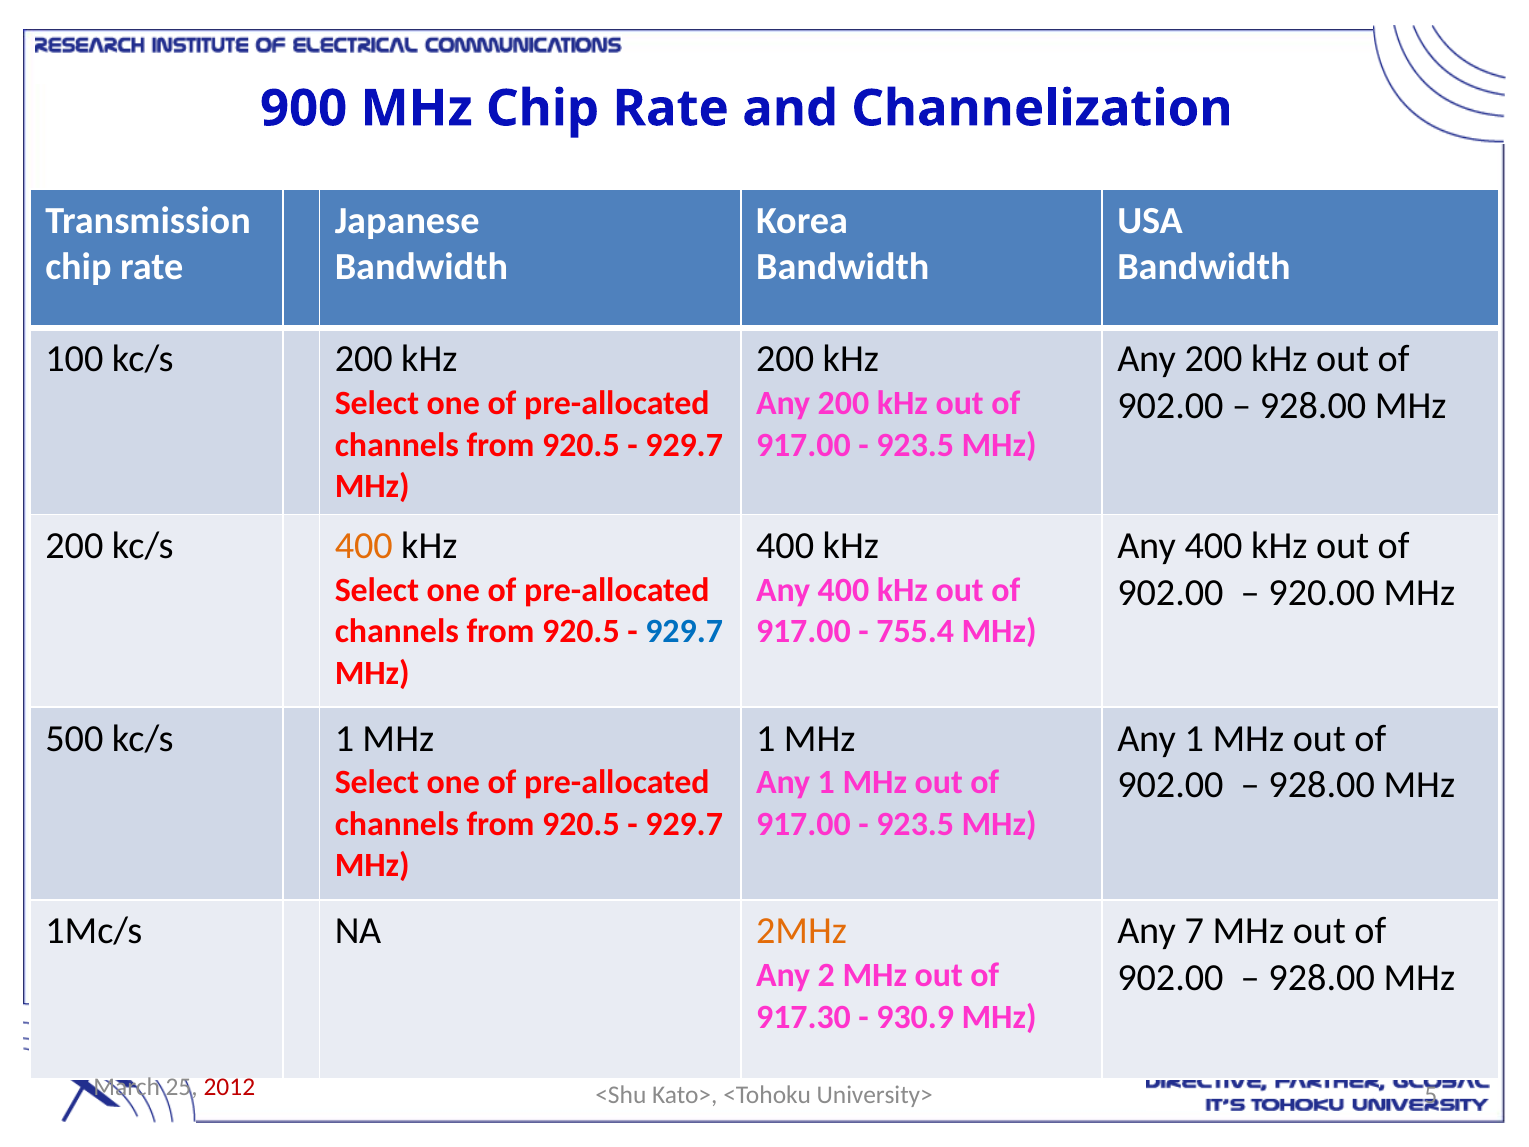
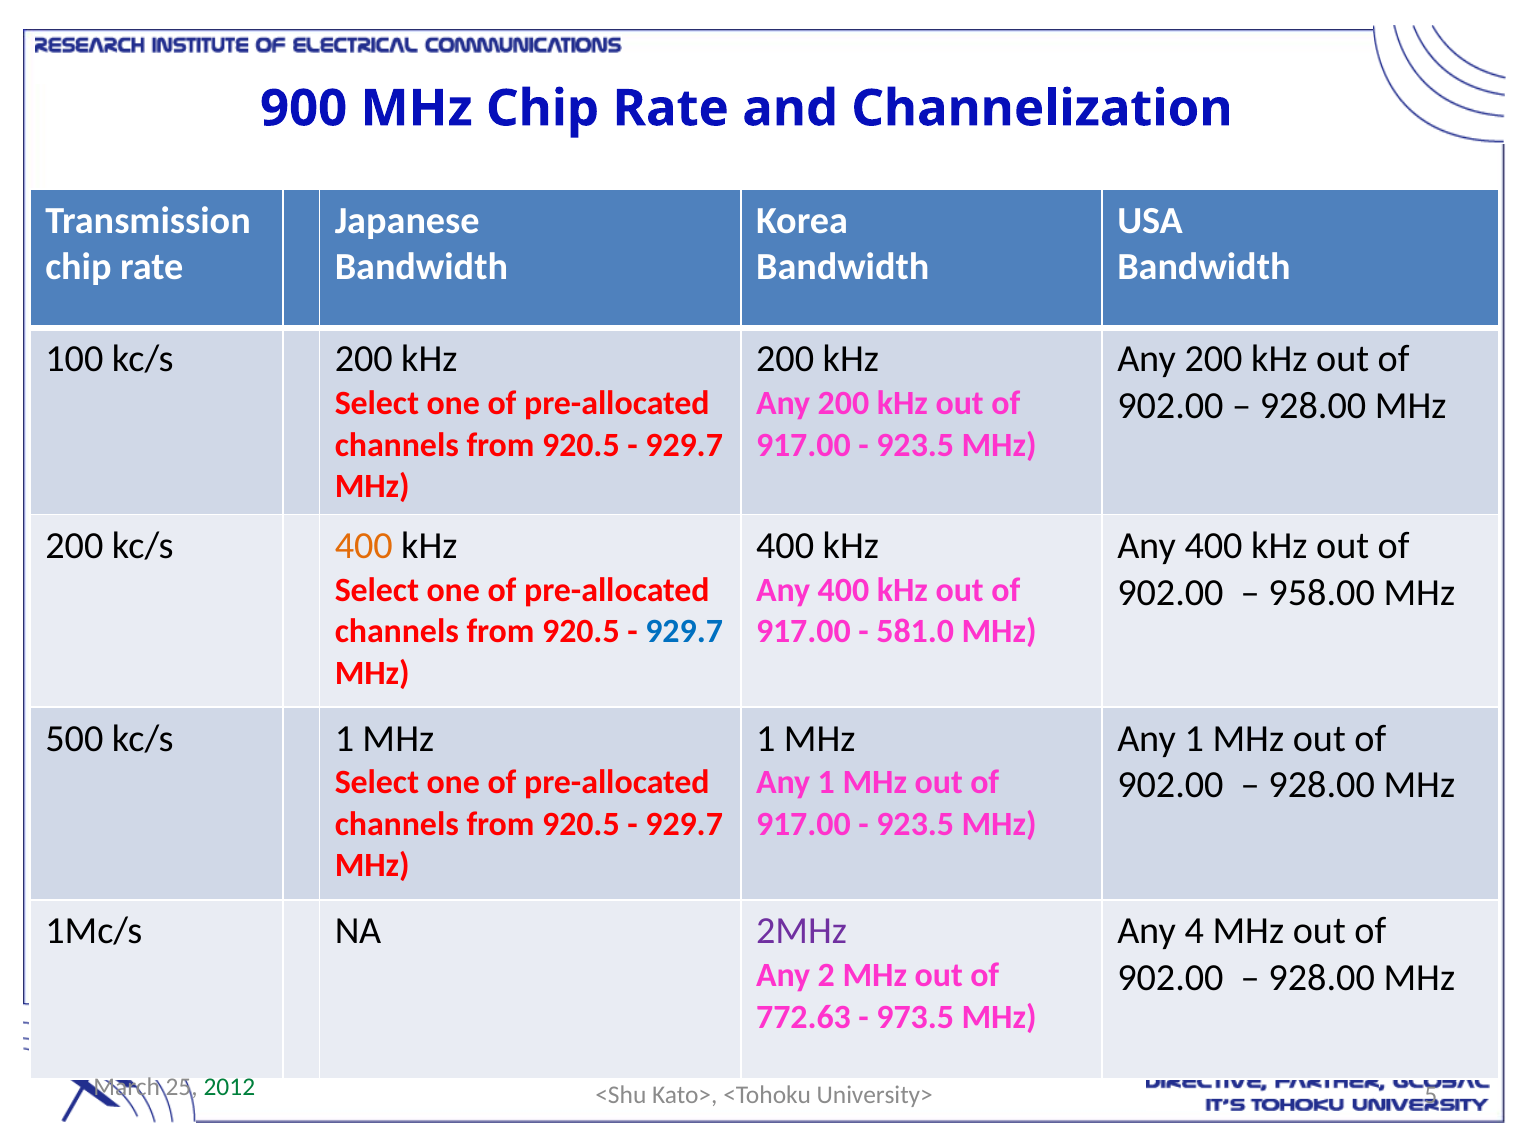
920.00: 920.00 -> 958.00
755.4: 755.4 -> 581.0
2MHz colour: orange -> purple
7: 7 -> 4
917.30: 917.30 -> 772.63
930.9: 930.9 -> 973.5
2012 colour: red -> green
